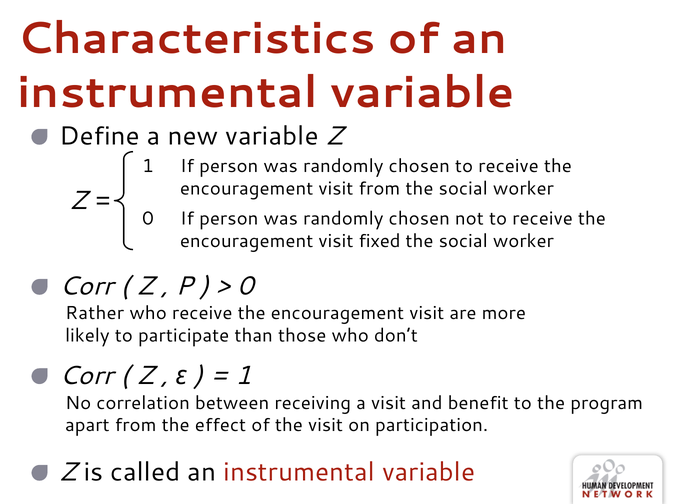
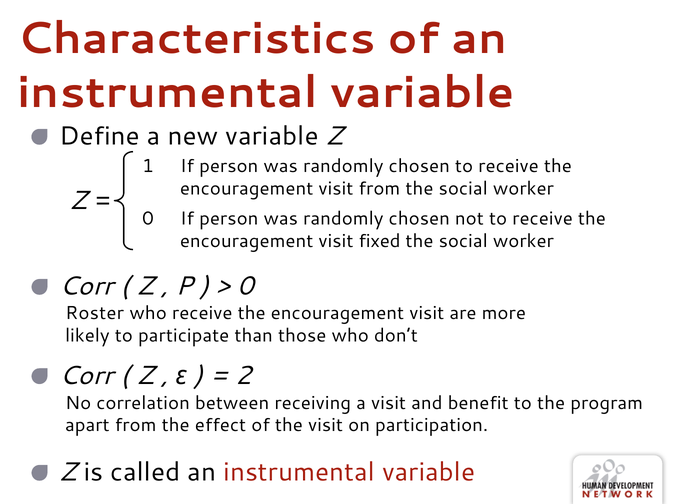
Rather: Rather -> Roster
1 at (244, 376): 1 -> 2
